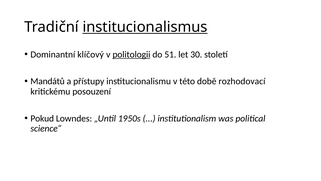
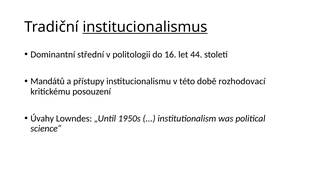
klíčový: klíčový -> střední
politologii underline: present -> none
51: 51 -> 16
30: 30 -> 44
Pokud: Pokud -> Úvahy
